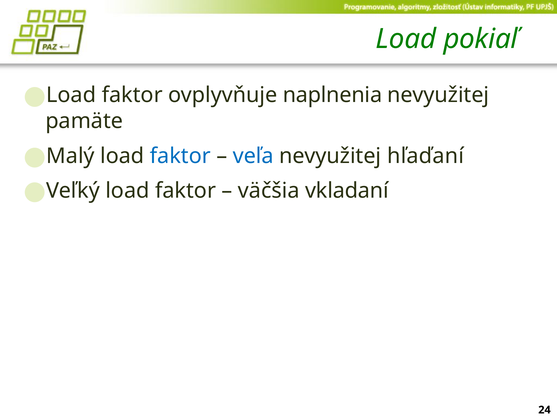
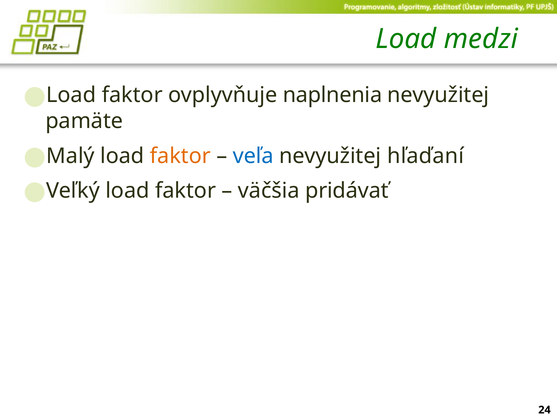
pokiaľ: pokiaľ -> medzi
faktor at (180, 156) colour: blue -> orange
vkladaní: vkladaní -> pridávať
